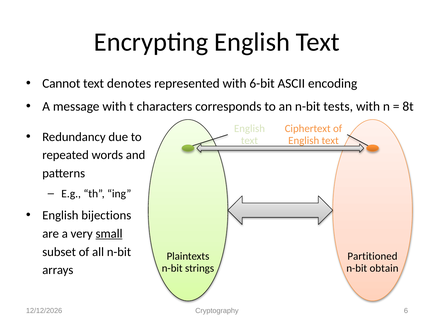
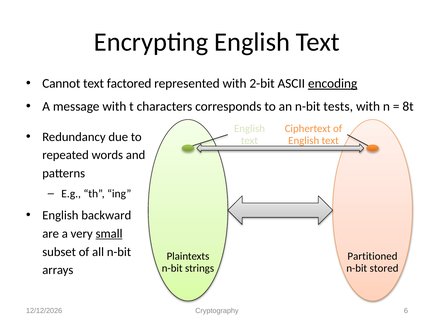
denotes: denotes -> factored
6-bit: 6-bit -> 2-bit
encoding underline: none -> present
bijections: bijections -> backward
obtain: obtain -> stored
